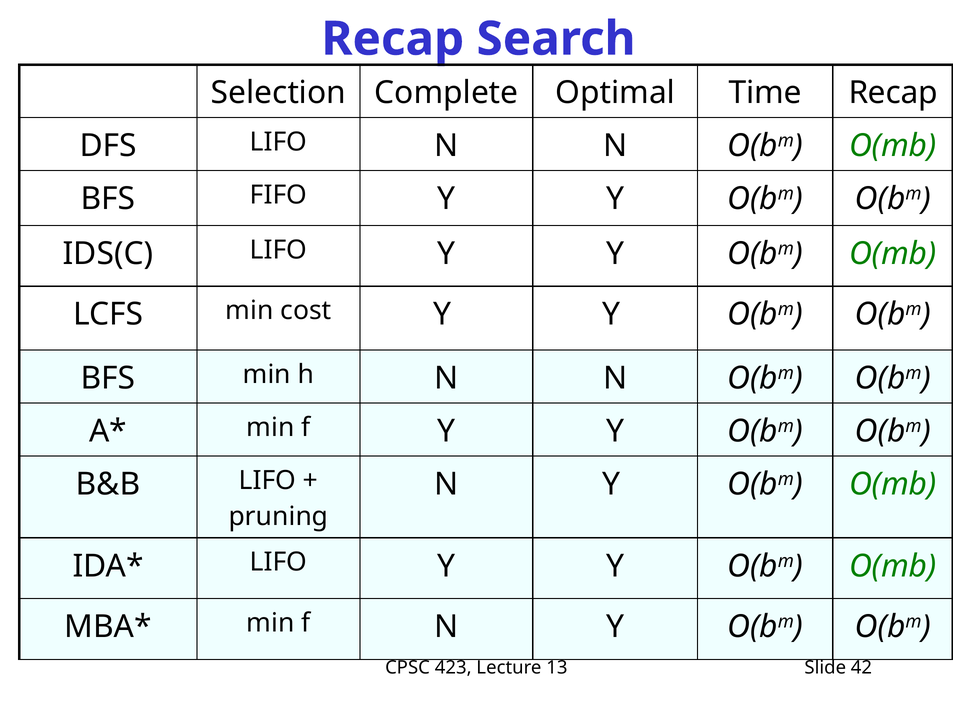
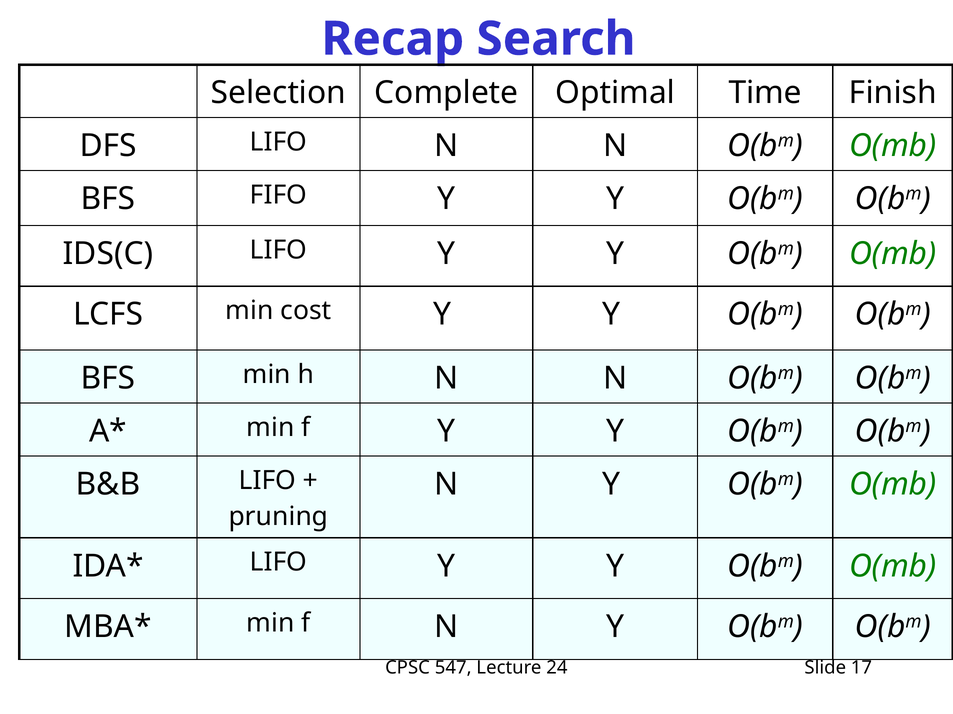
Time Recap: Recap -> Finish
423: 423 -> 547
13: 13 -> 24
42: 42 -> 17
